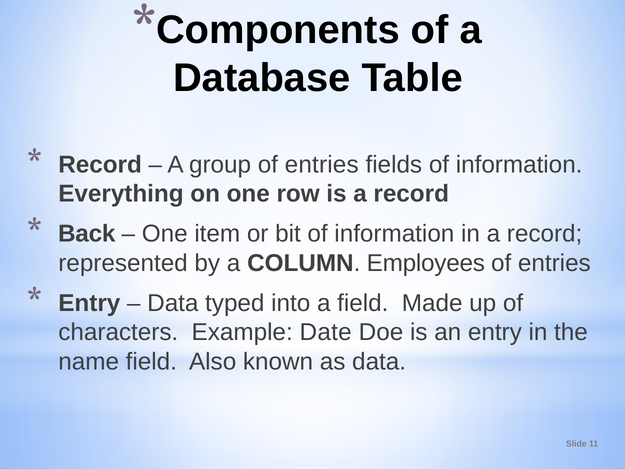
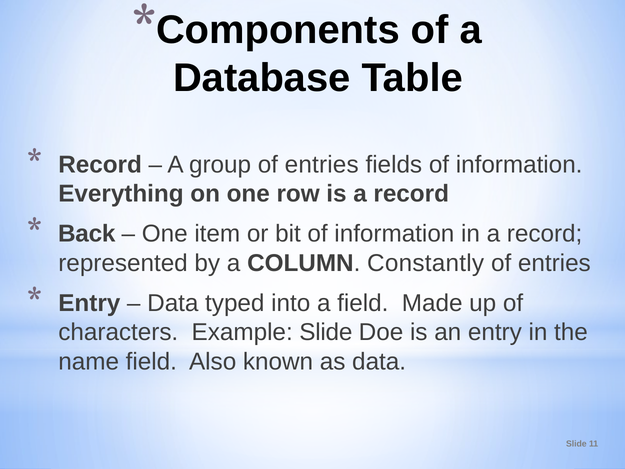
Employees: Employees -> Constantly
Example Date: Date -> Slide
